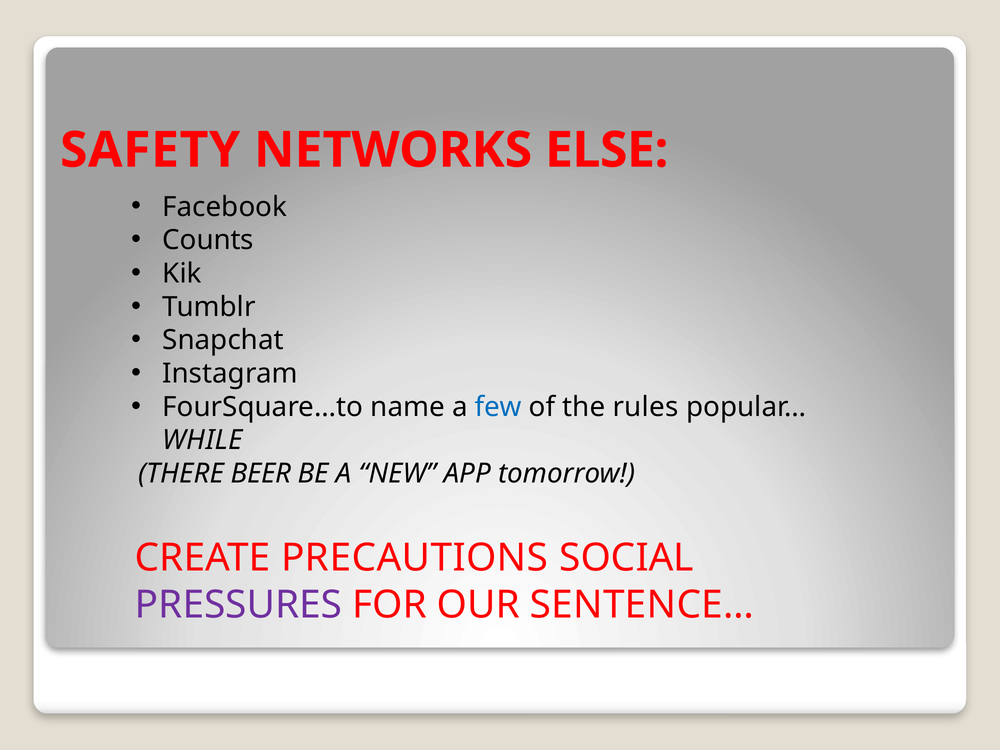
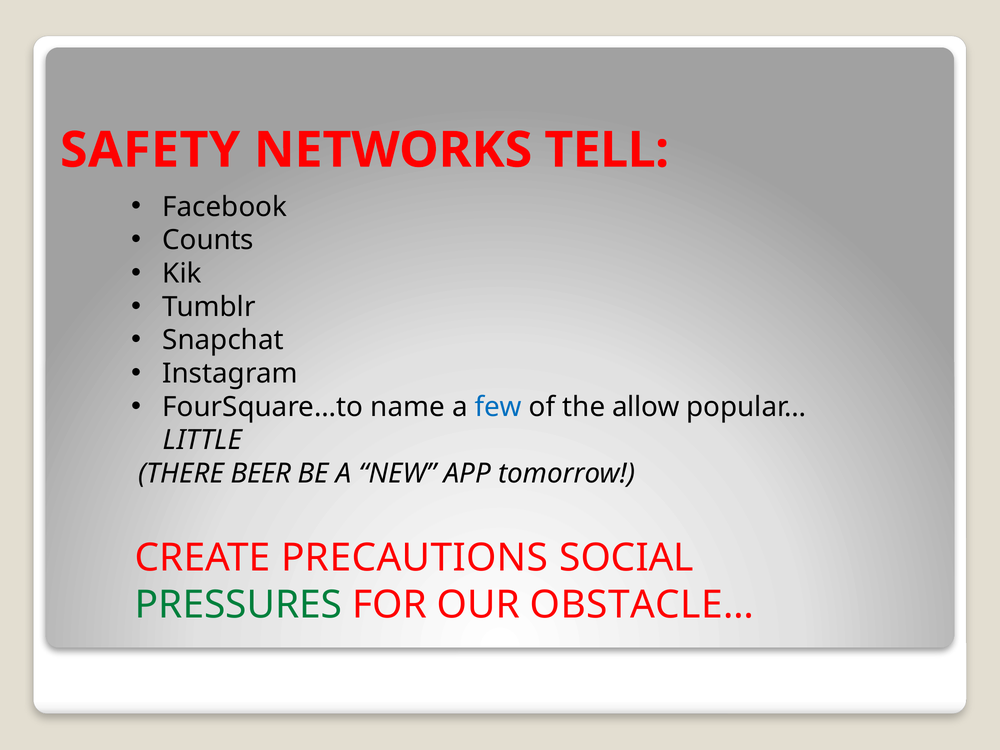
ELSE: ELSE -> TELL
rules: rules -> allow
WHILE: WHILE -> LITTLE
PRESSURES colour: purple -> green
SENTENCE…: SENTENCE… -> OBSTACLE…
